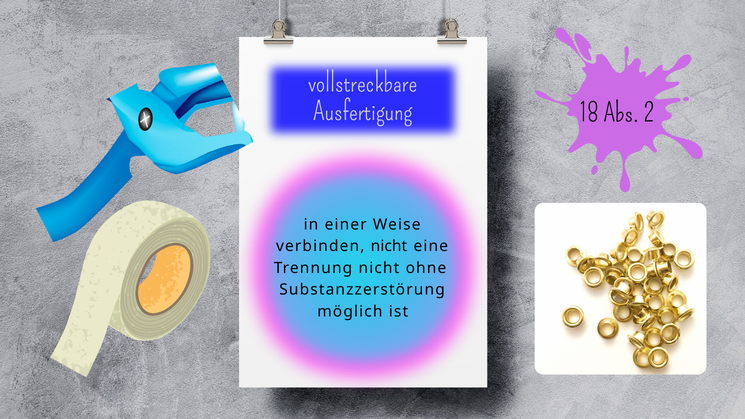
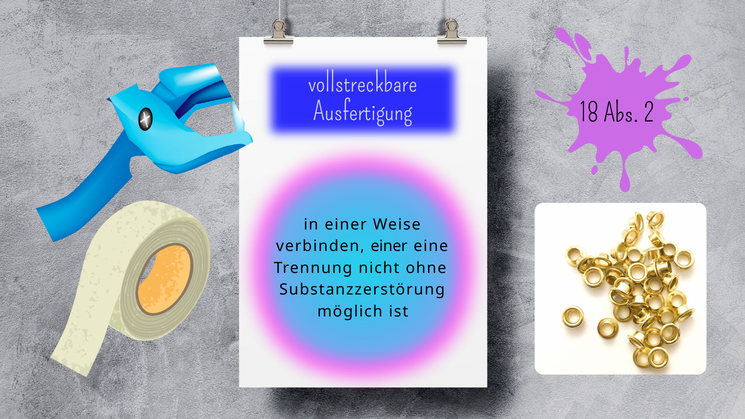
verbinden nicht: nicht -> einer
